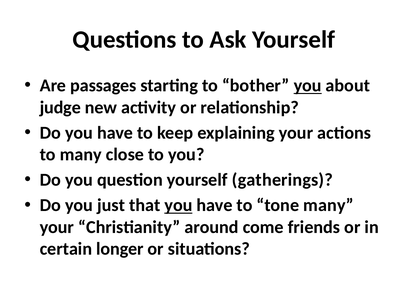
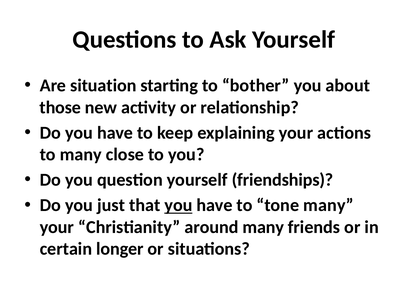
passages: passages -> situation
you at (308, 86) underline: present -> none
judge: judge -> those
gatherings: gatherings -> friendships
around come: come -> many
